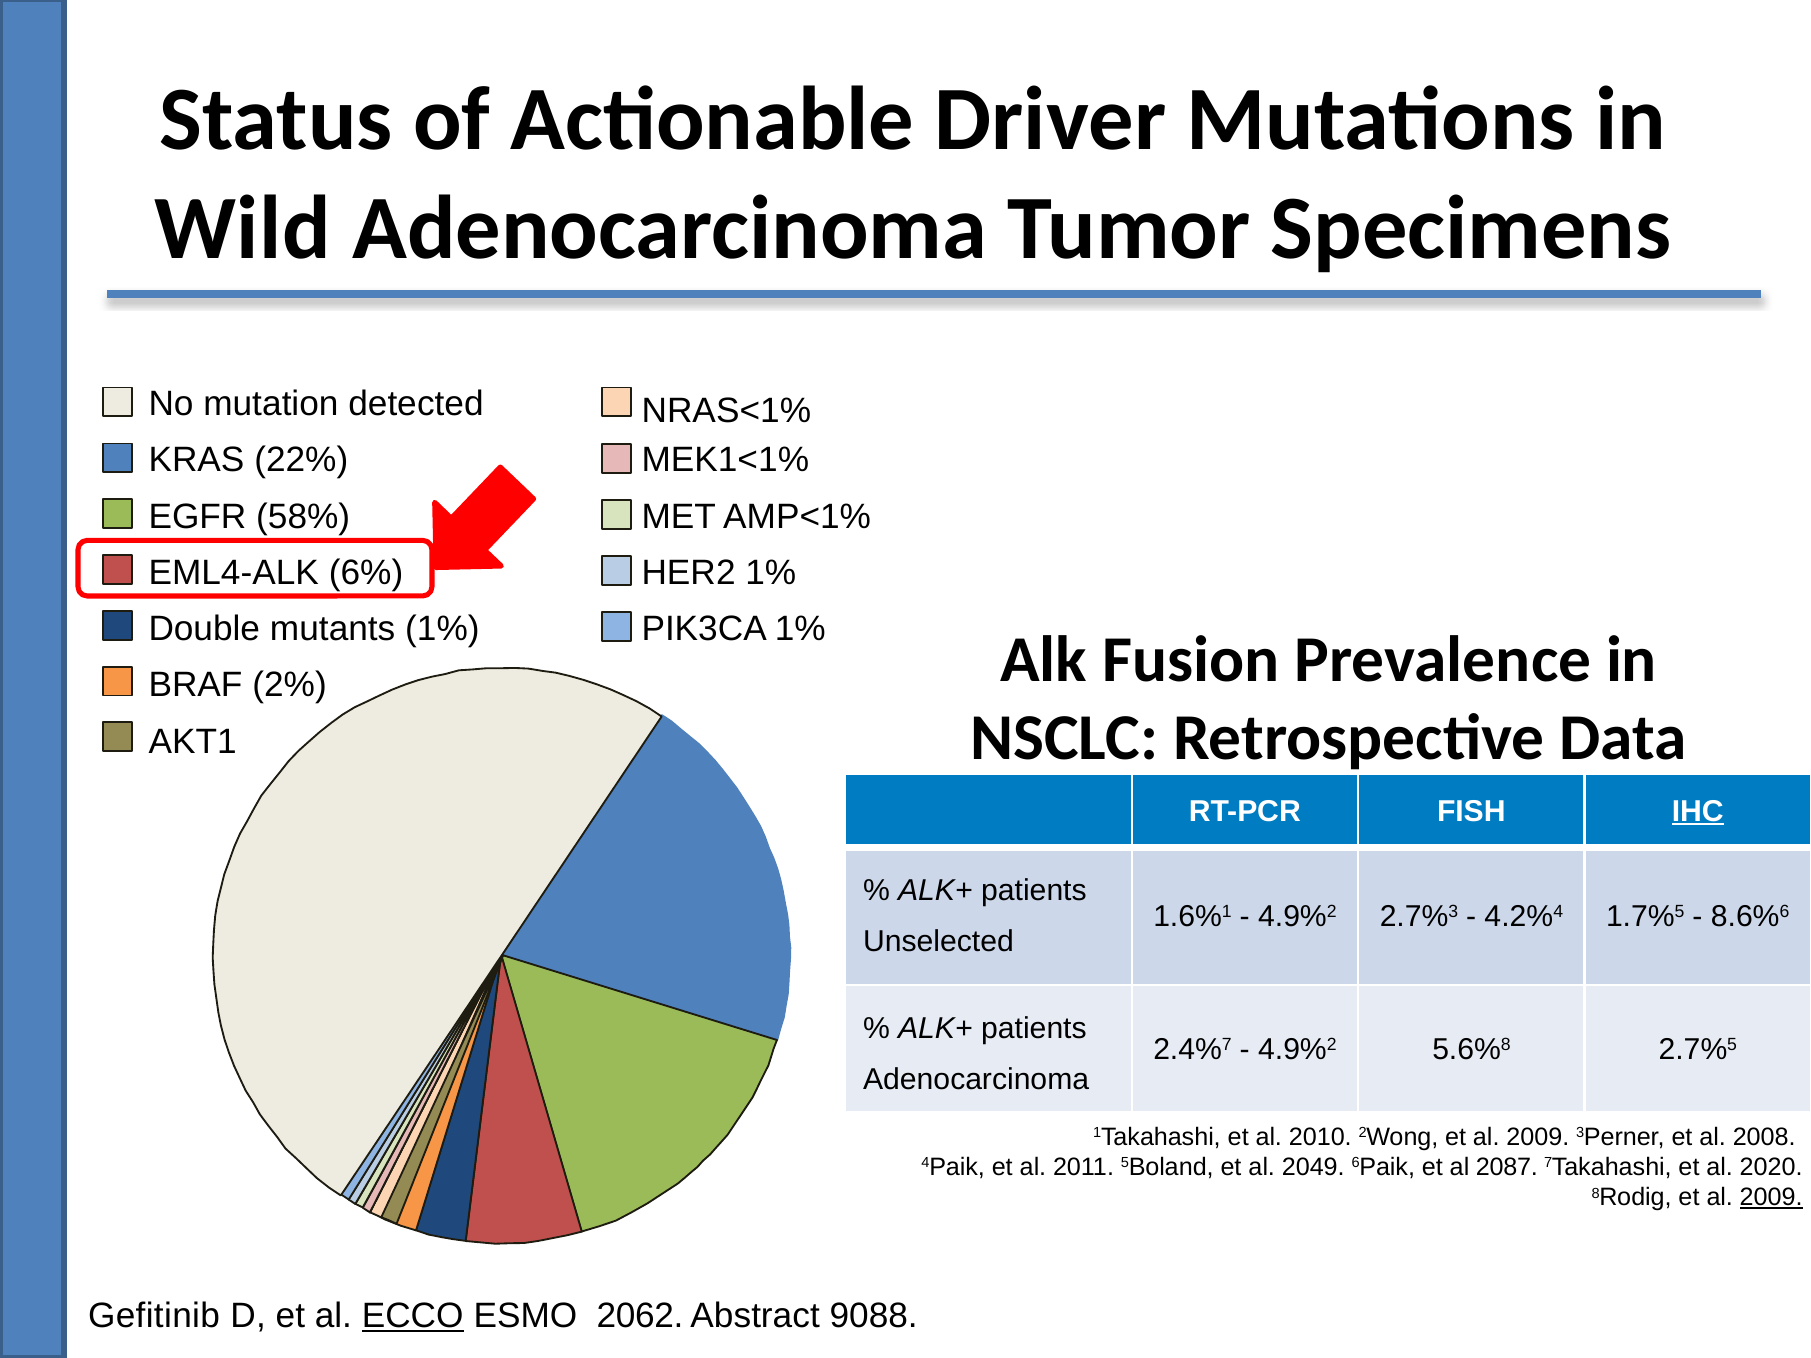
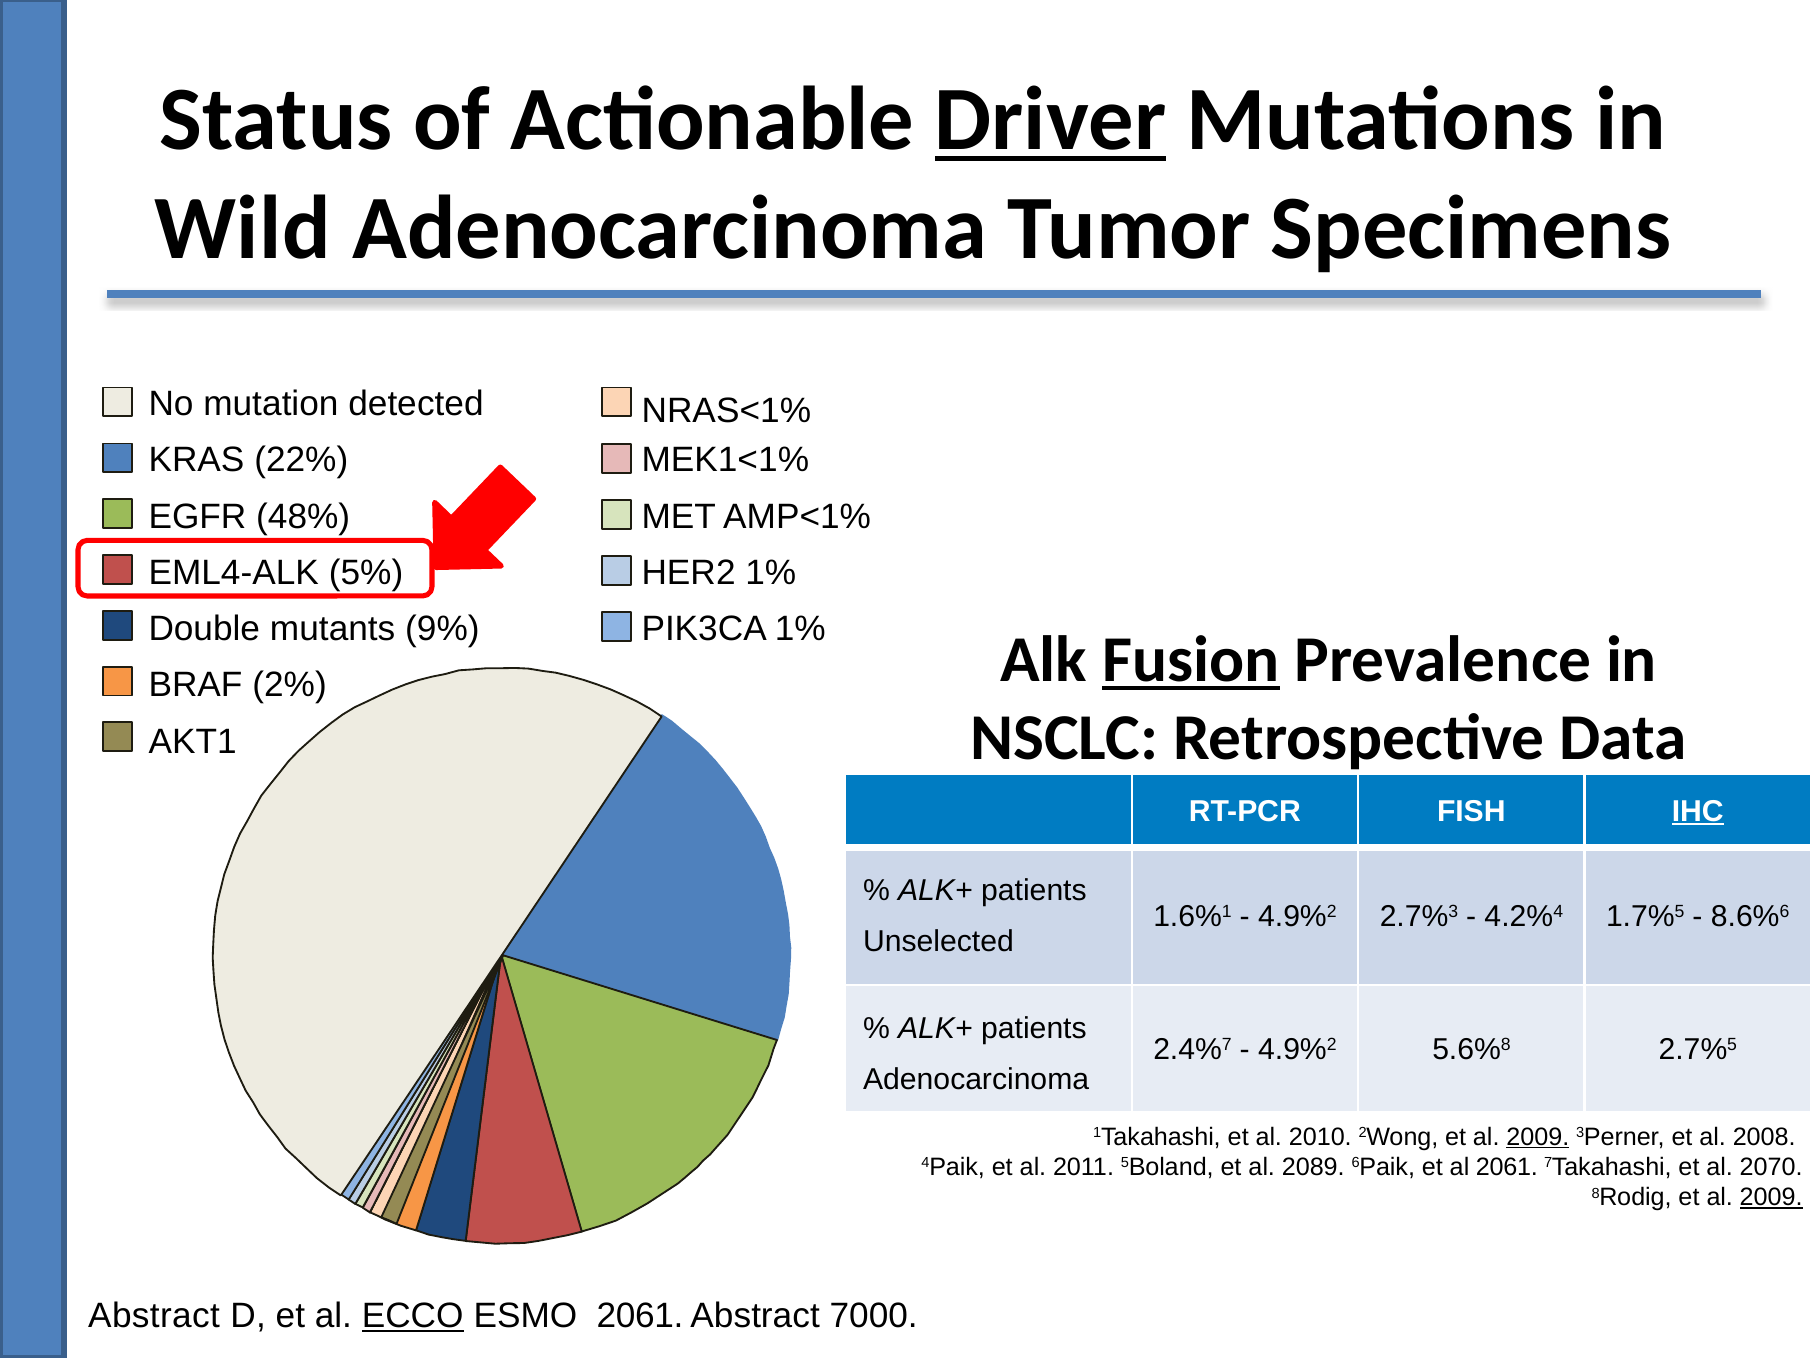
Driver underline: none -> present
58%: 58% -> 48%
6%: 6% -> 5%
mutants 1%: 1% -> 9%
Fusion underline: none -> present
2009 at (1538, 1137) underline: none -> present
2049: 2049 -> 2089
al 2087: 2087 -> 2061
2020: 2020 -> 2070
Gefitinib at (154, 1316): Gefitinib -> Abstract
ESMO 2062: 2062 -> 2061
9088: 9088 -> 7000
